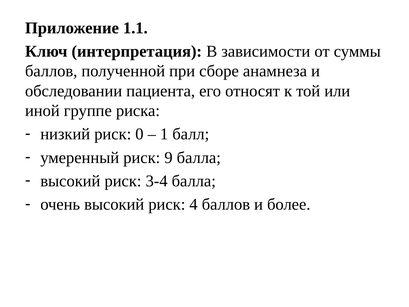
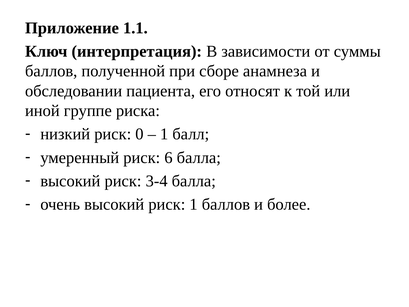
9: 9 -> 6
риск 4: 4 -> 1
